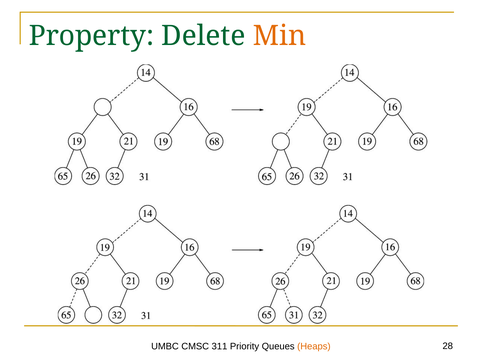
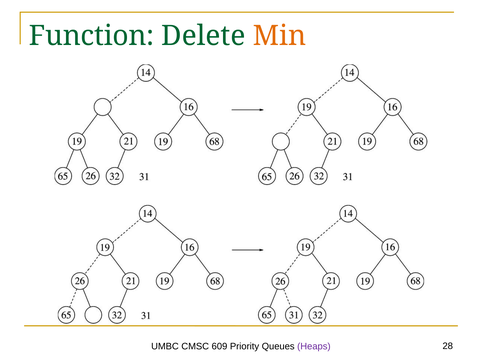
Property: Property -> Function
311: 311 -> 609
Heaps colour: orange -> purple
